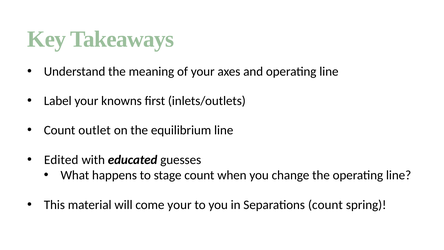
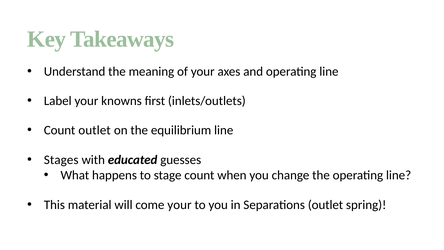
Edited: Edited -> Stages
Separations count: count -> outlet
